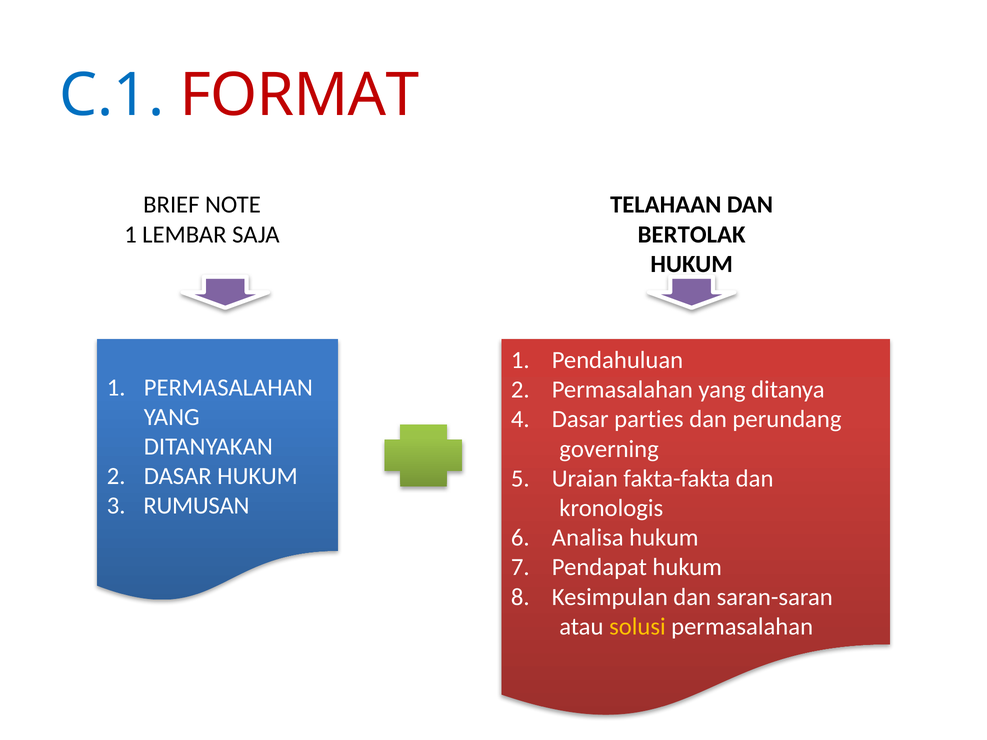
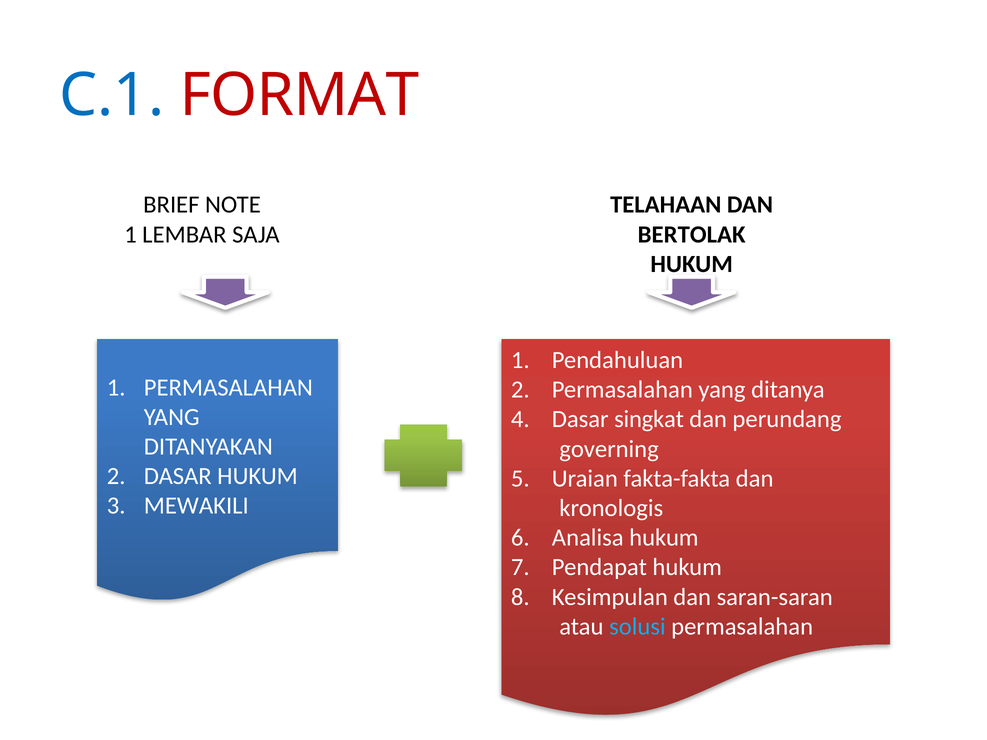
parties: parties -> singkat
RUMUSAN: RUMUSAN -> MEWAKILI
solusi colour: yellow -> light blue
